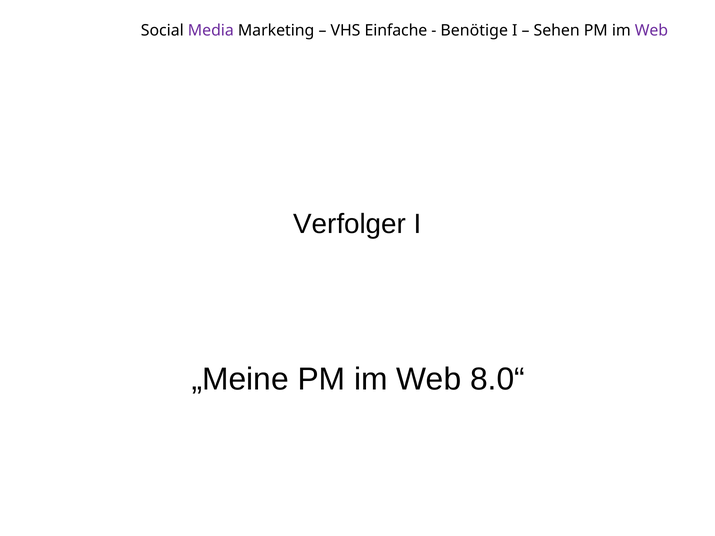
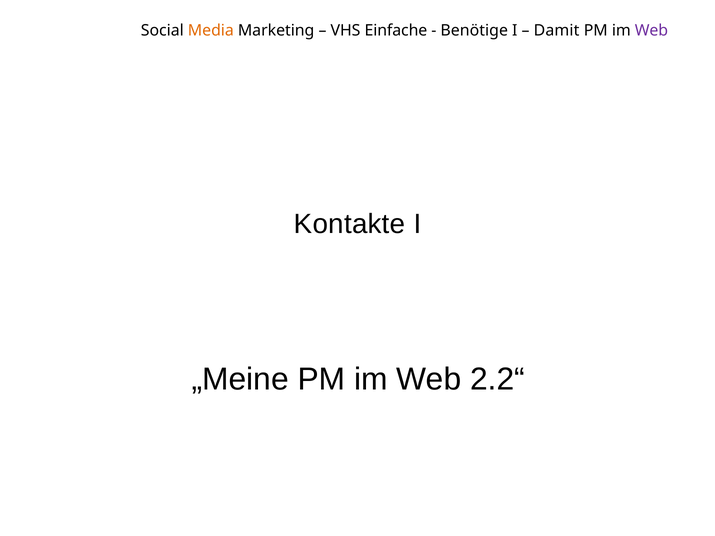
Media colour: purple -> orange
Sehen: Sehen -> Damit
Verfolger: Verfolger -> Kontakte
8.0“: 8.0“ -> 2.2“
